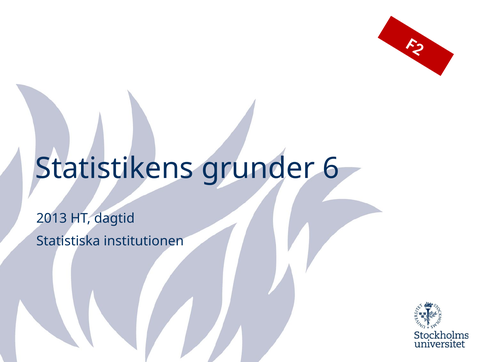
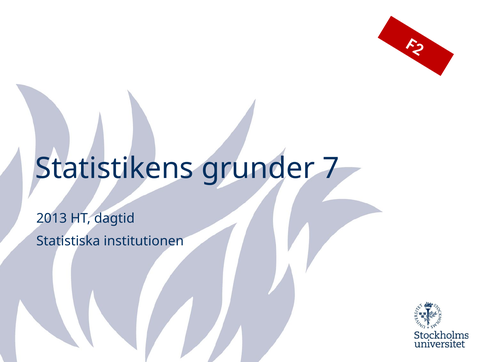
6: 6 -> 7
